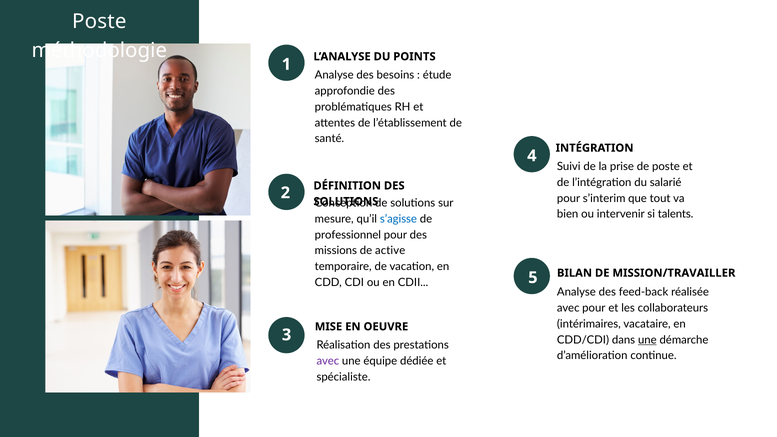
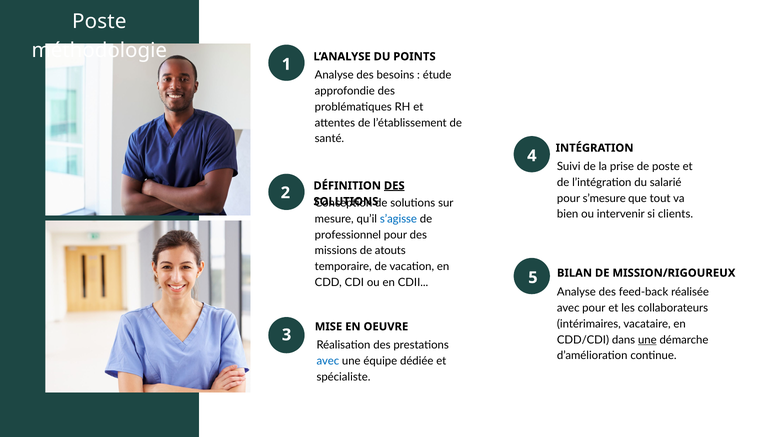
DES at (394, 186) underline: none -> present
s’interim: s’interim -> s’mesure
talents: talents -> clients
active: active -> atouts
MISSION/TRAVAILLER: MISSION/TRAVAILLER -> MISSION/RIGOUREUX
avec at (328, 361) colour: purple -> blue
